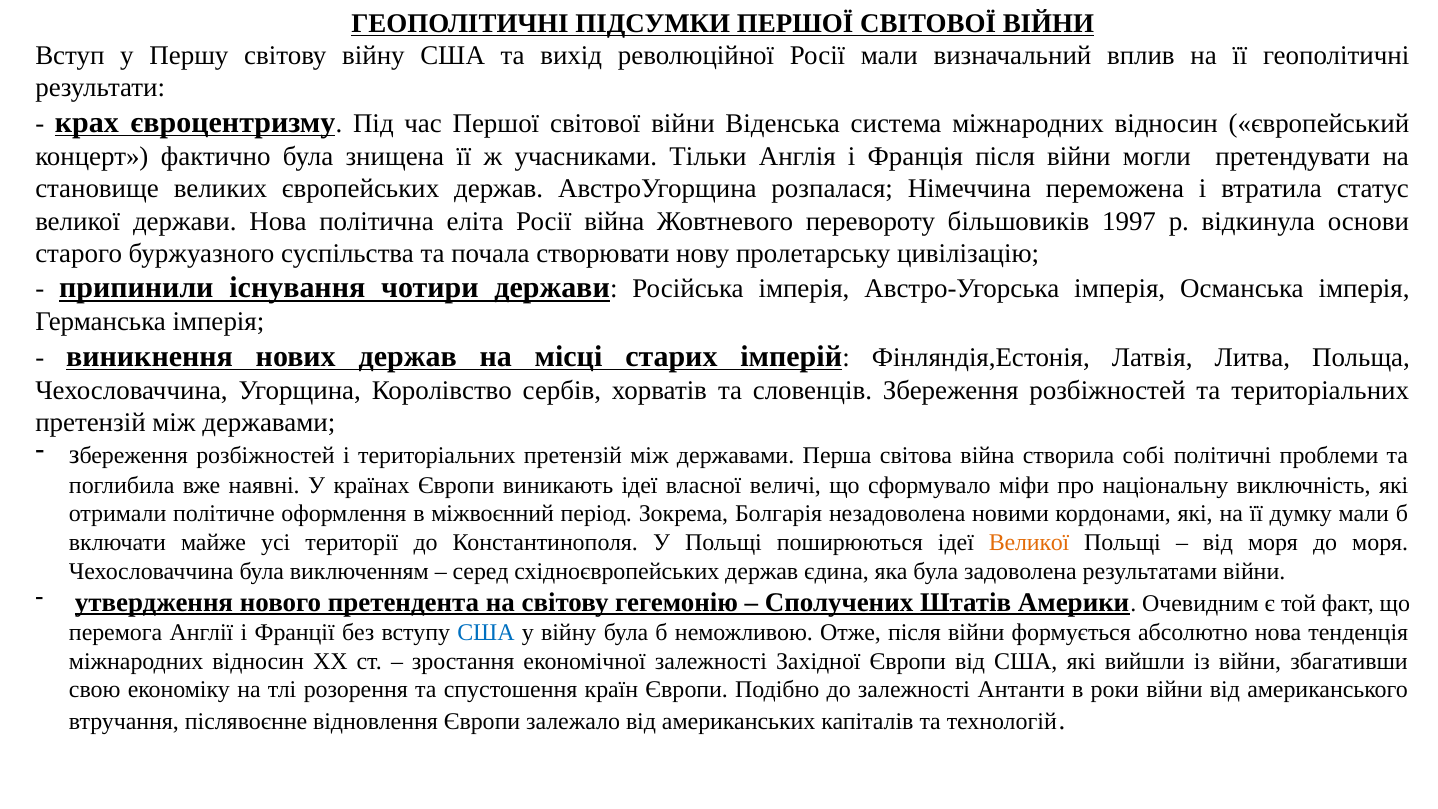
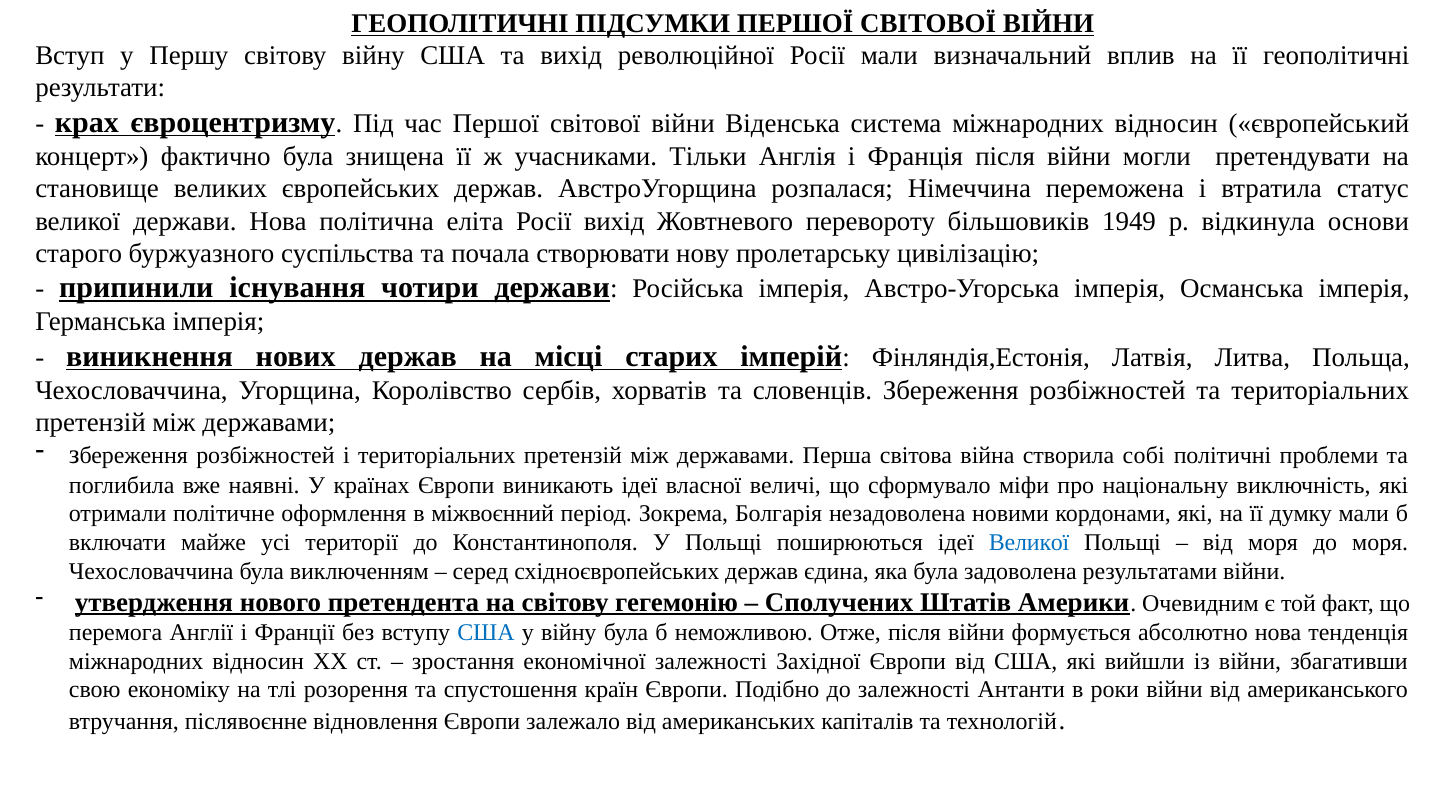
Росії війна: війна -> вихід
1997: 1997 -> 1949
Великої at (1029, 543) colour: orange -> blue
